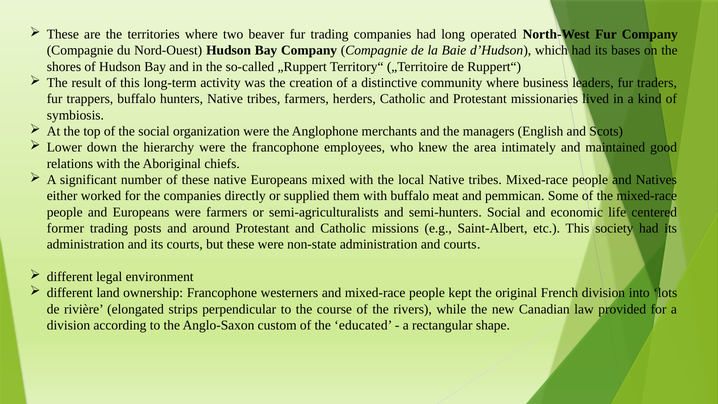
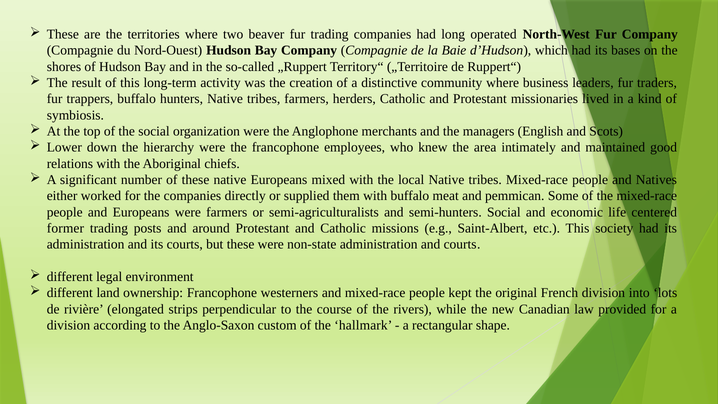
educated: educated -> hallmark
